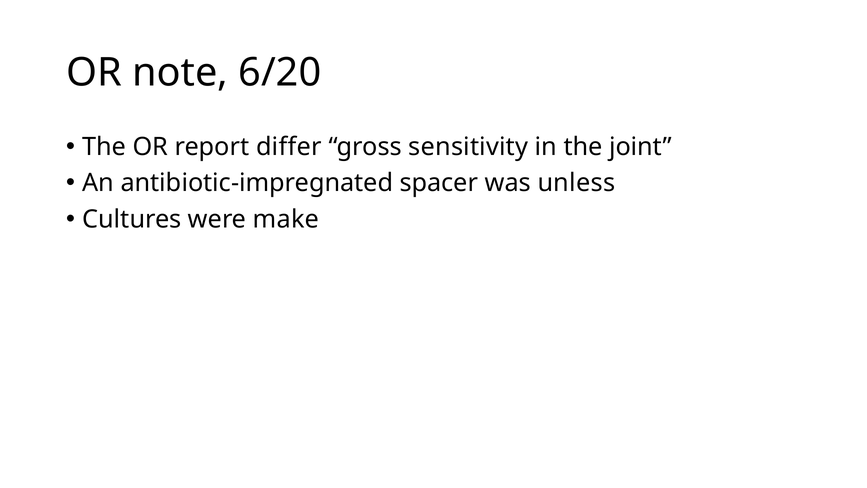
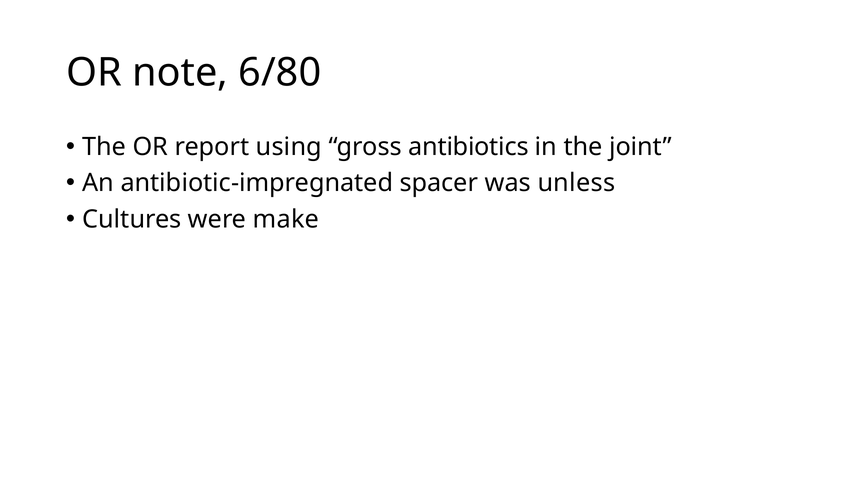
6/20: 6/20 -> 6/80
differ: differ -> using
sensitivity: sensitivity -> antibiotics
